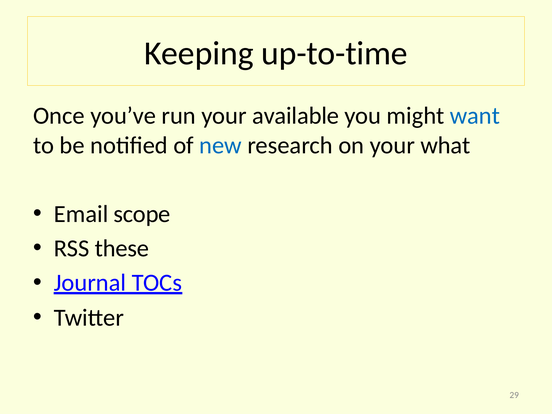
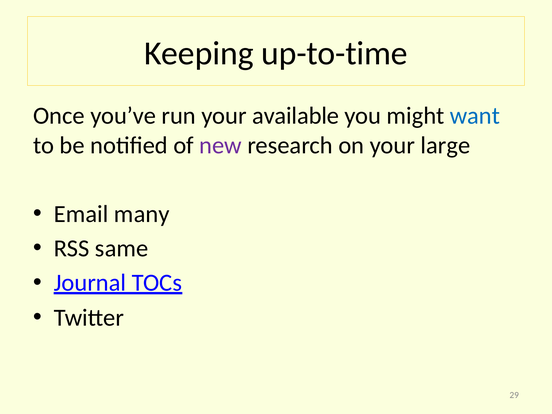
new colour: blue -> purple
what: what -> large
scope: scope -> many
these: these -> same
